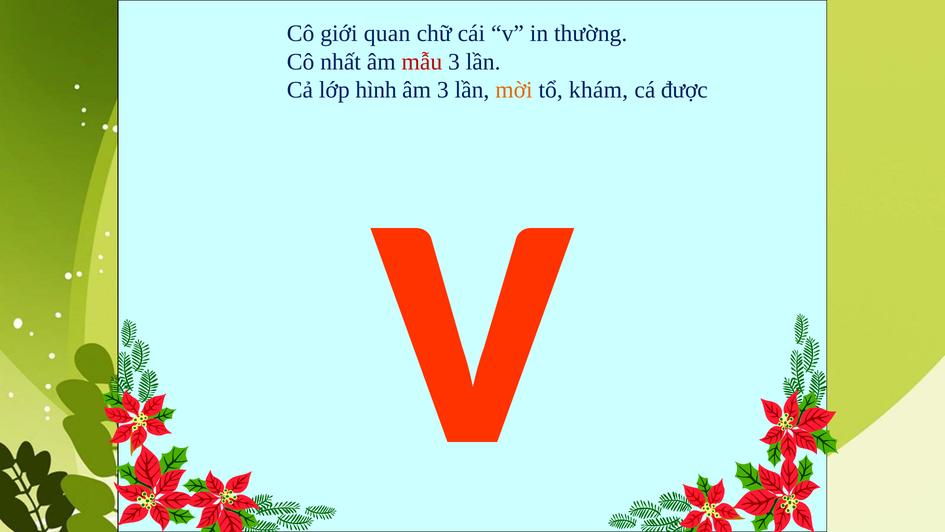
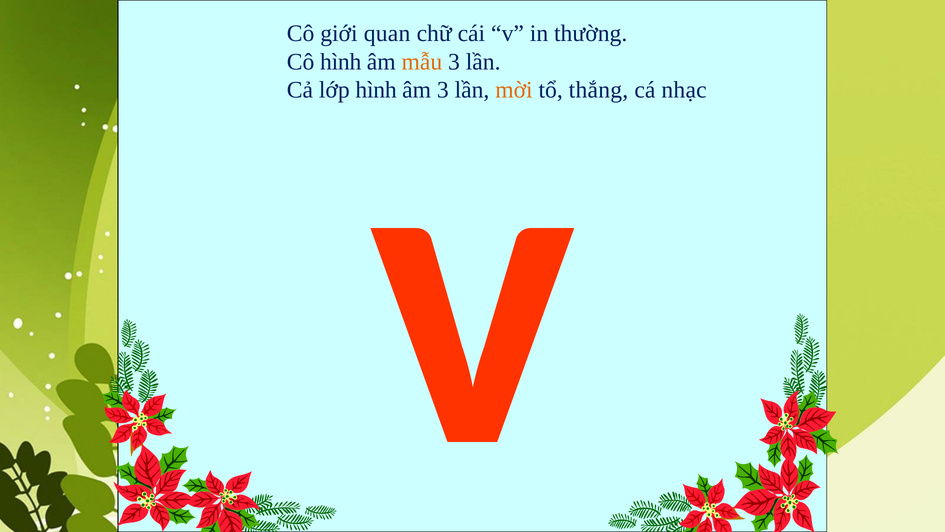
Cô nhất: nhất -> hình
mẫu colour: red -> orange
khám: khám -> thắng
được: được -> nhạc
